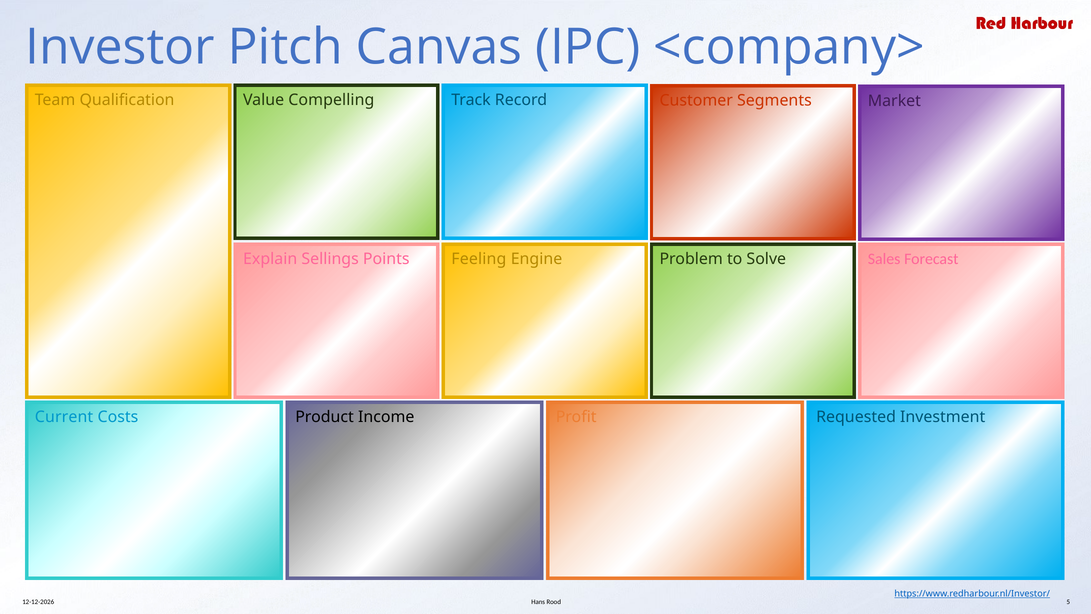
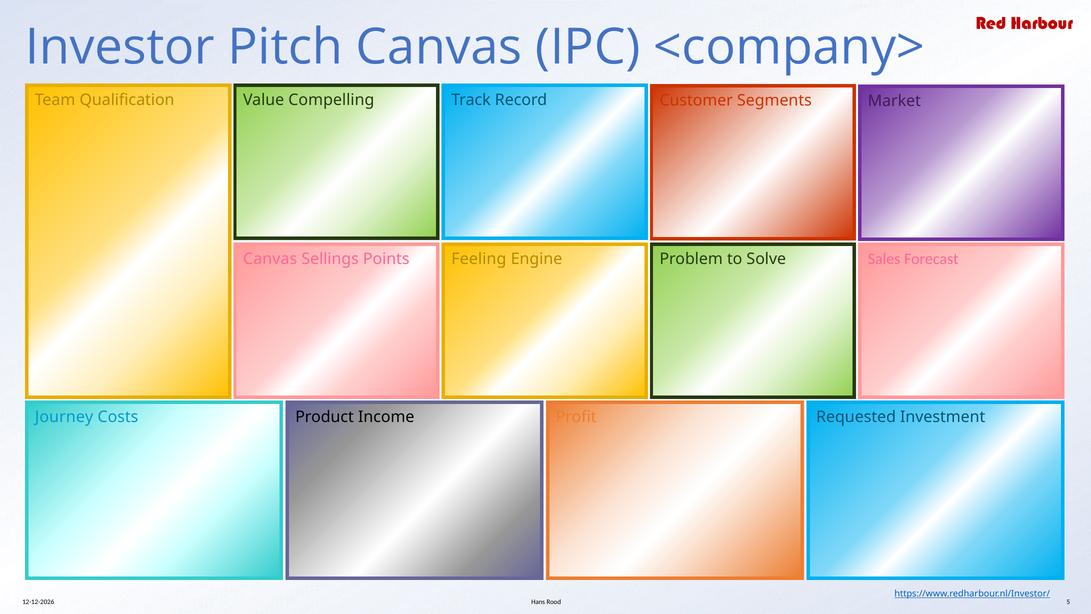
Explain at (270, 259): Explain -> Canvas
Current: Current -> Journey
